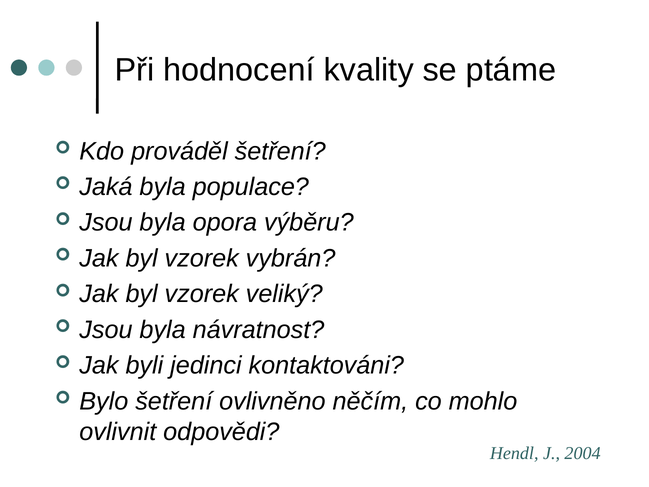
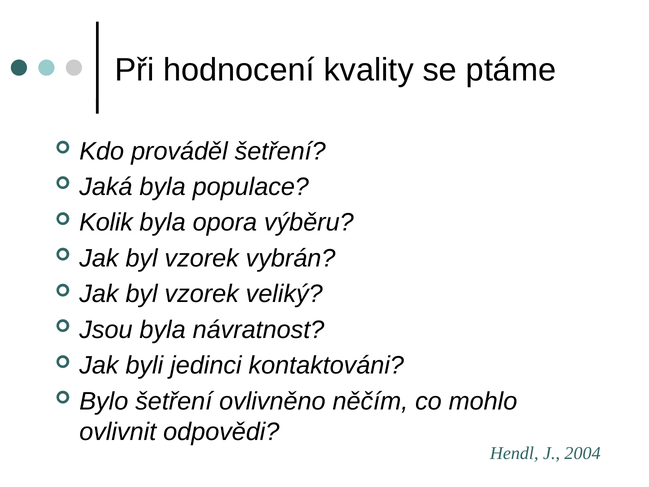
Jsou at (106, 223): Jsou -> Kolik
